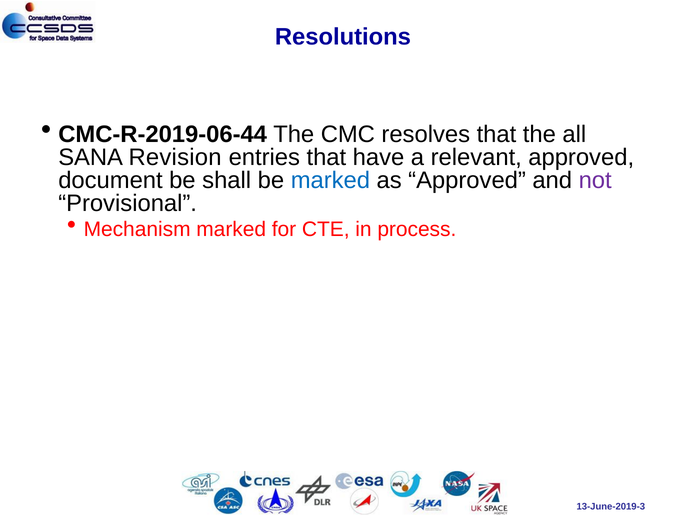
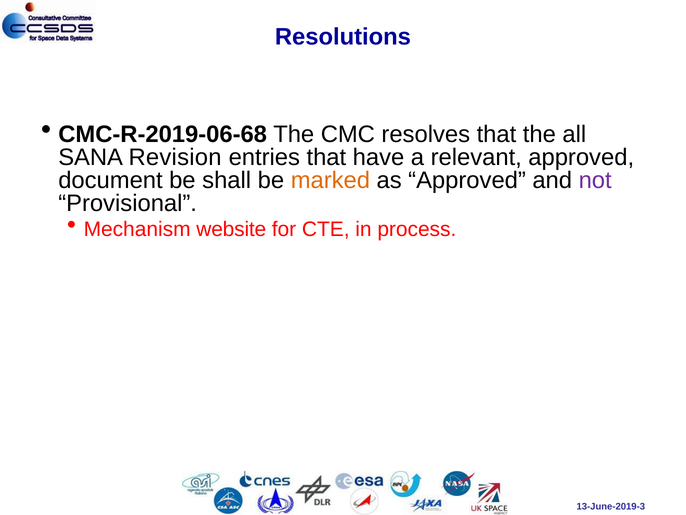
CMC-R-2019-06-44: CMC-R-2019-06-44 -> CMC-R-2019-06-68
marked at (330, 180) colour: blue -> orange
Mechanism marked: marked -> website
